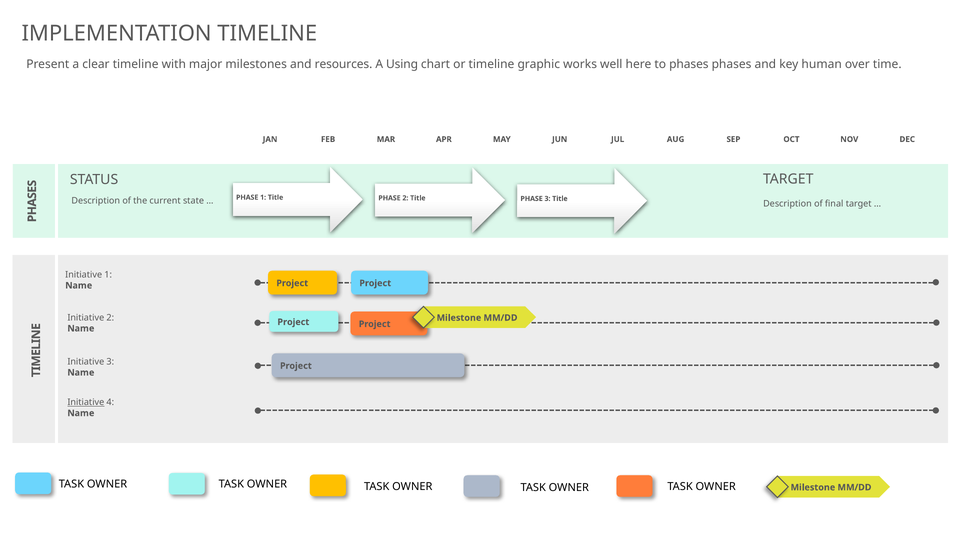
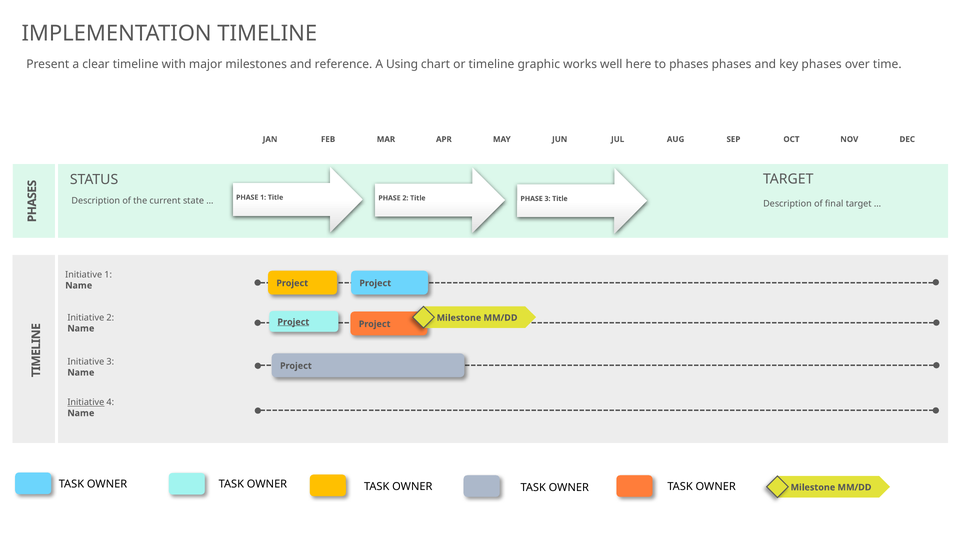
resources: resources -> reference
key human: human -> phases
Project at (293, 322) underline: none -> present
